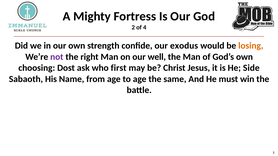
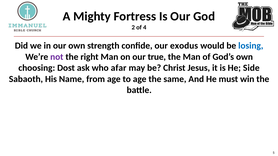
losing colour: orange -> blue
well: well -> true
first: first -> afar
